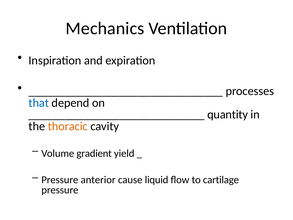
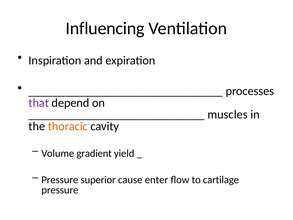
Mechanics: Mechanics -> Influencing
that colour: blue -> purple
quantity: quantity -> muscles
anterior: anterior -> superior
liquid: liquid -> enter
